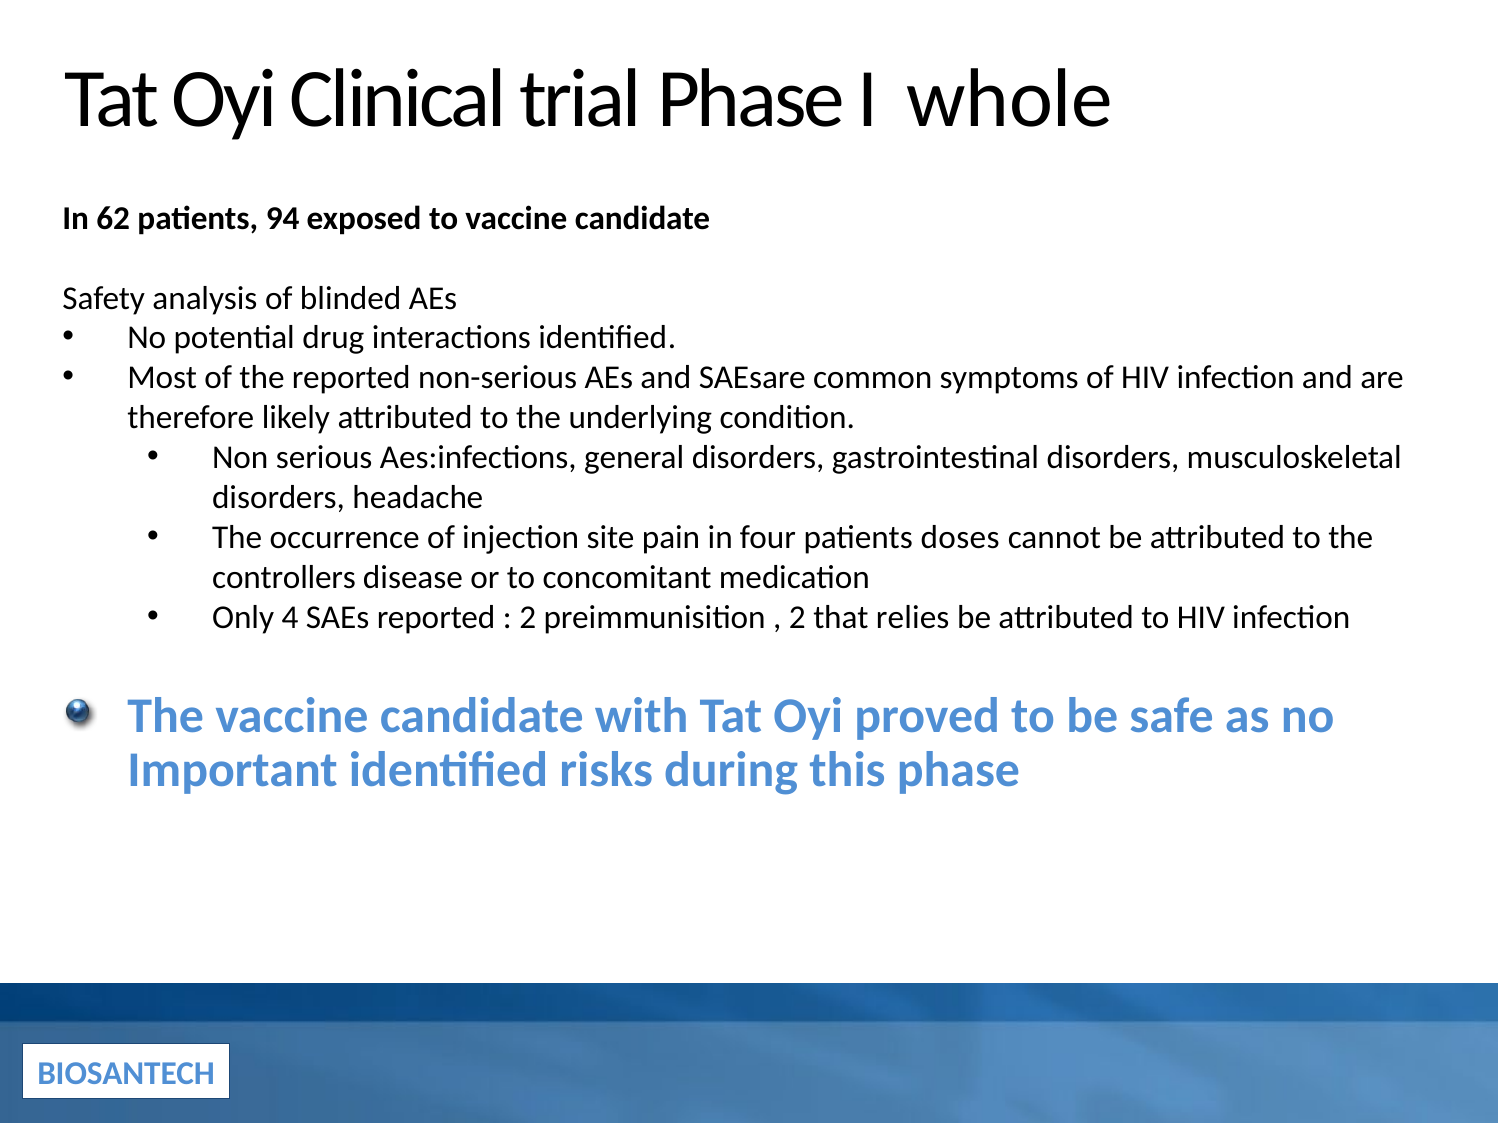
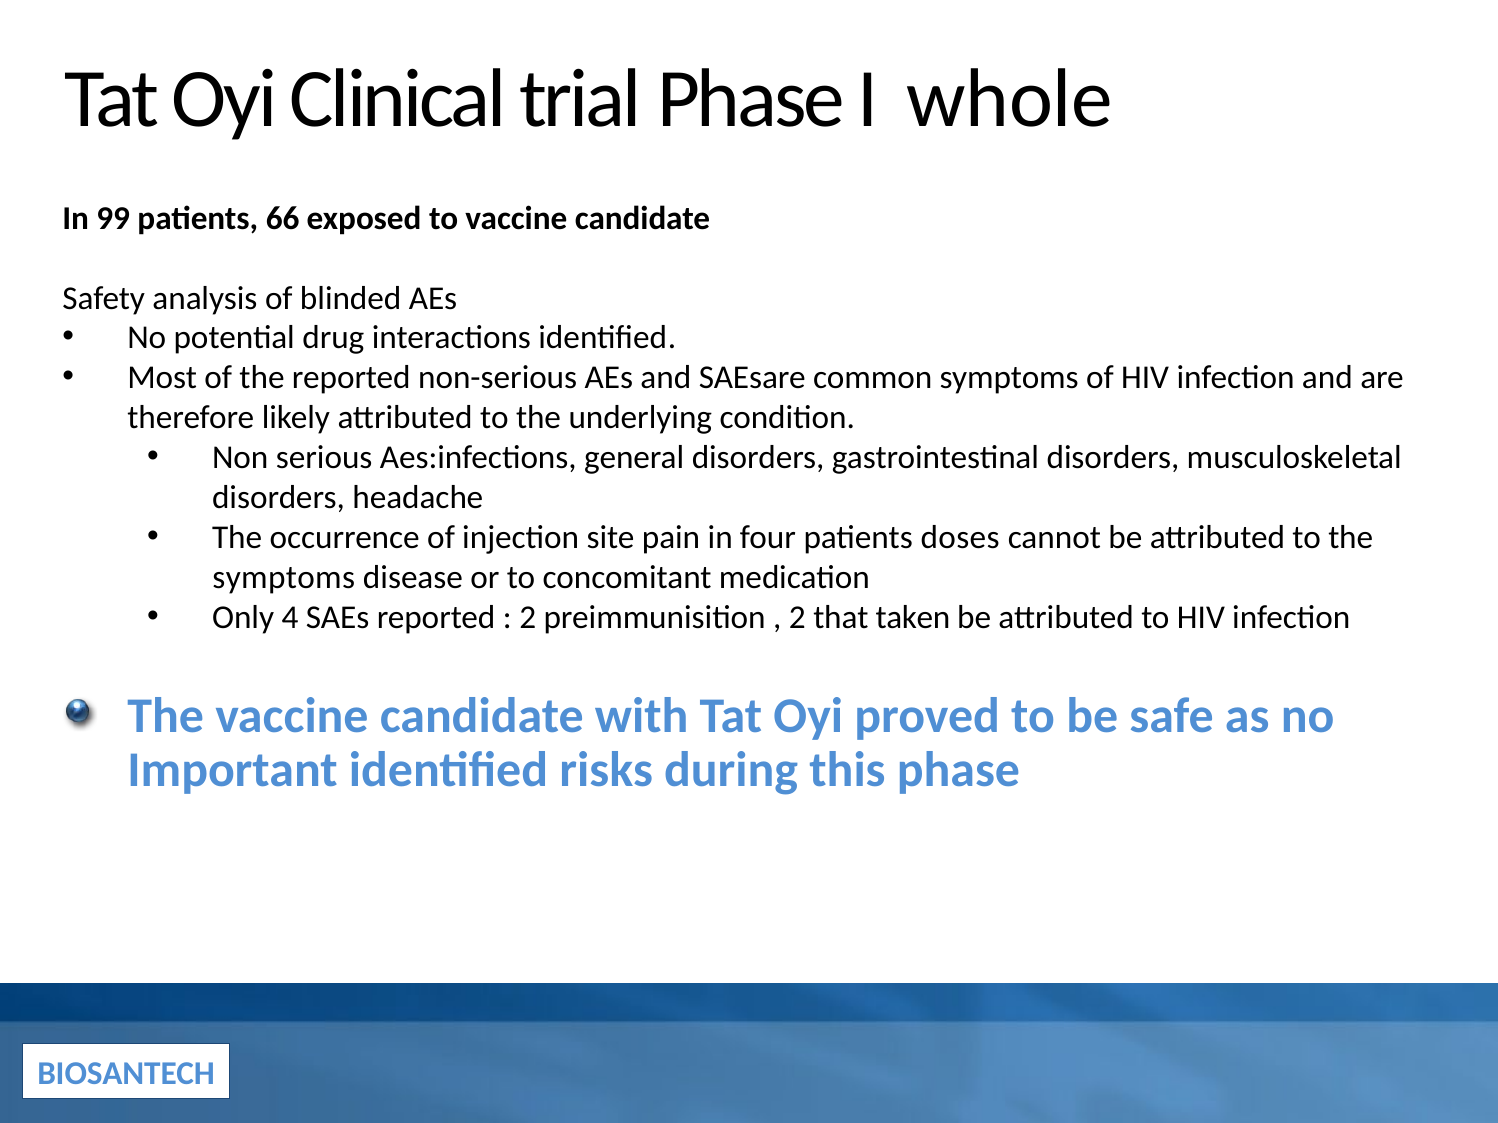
62: 62 -> 99
94: 94 -> 66
controllers at (284, 578): controllers -> symptoms
relies: relies -> taken
